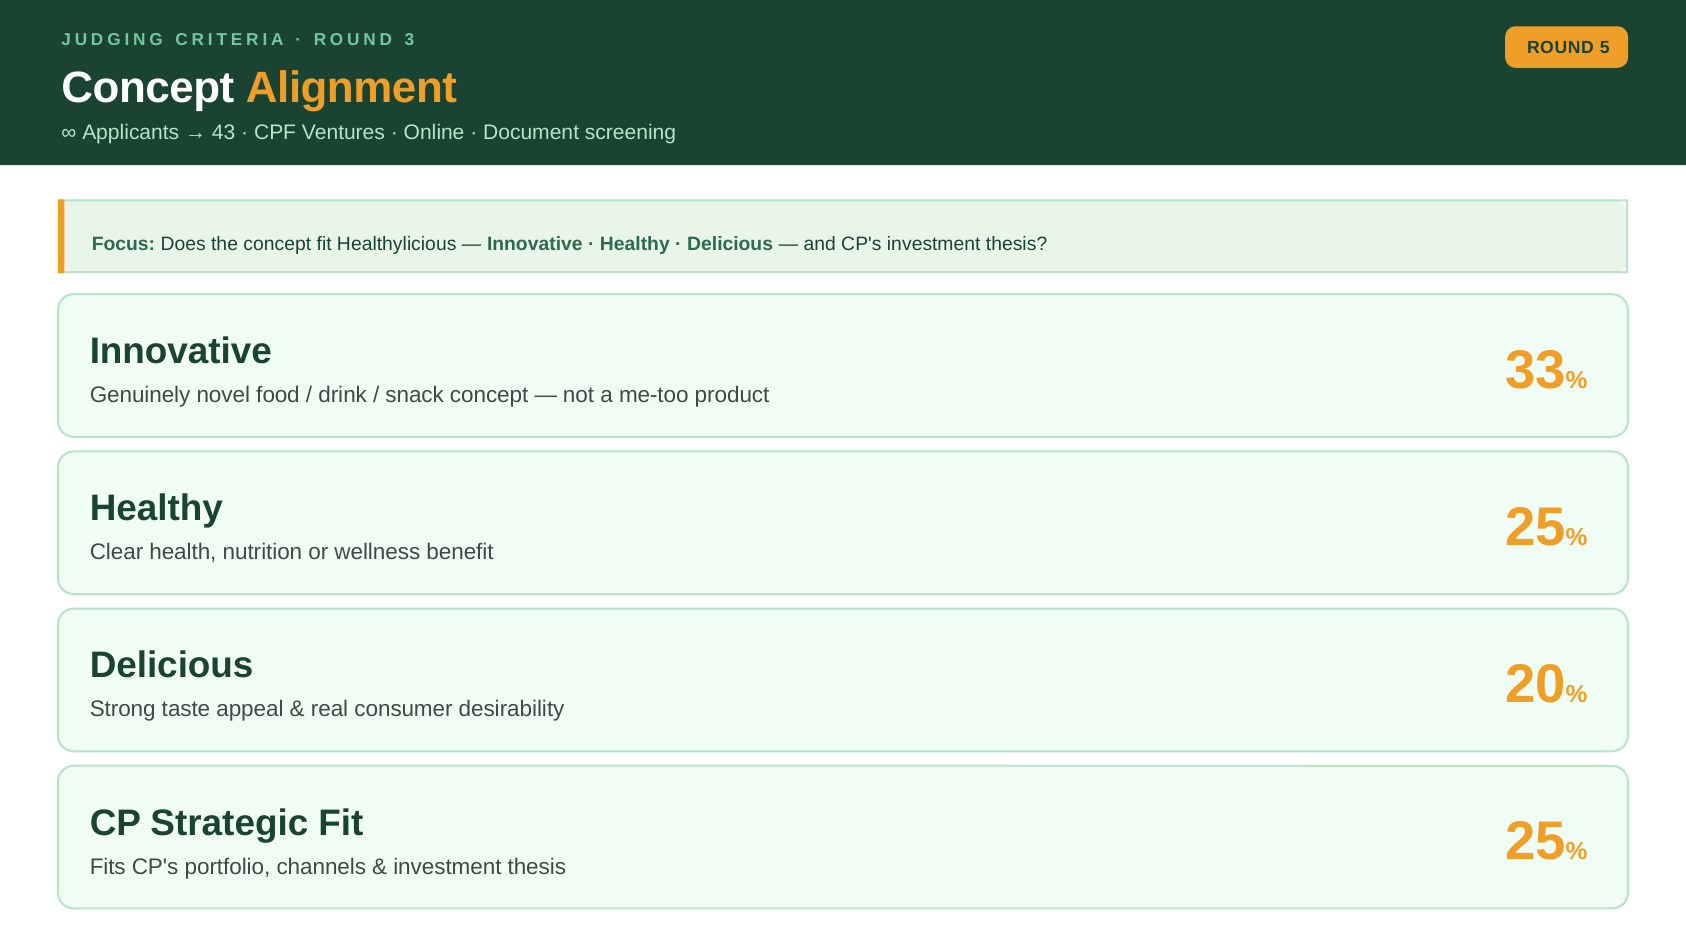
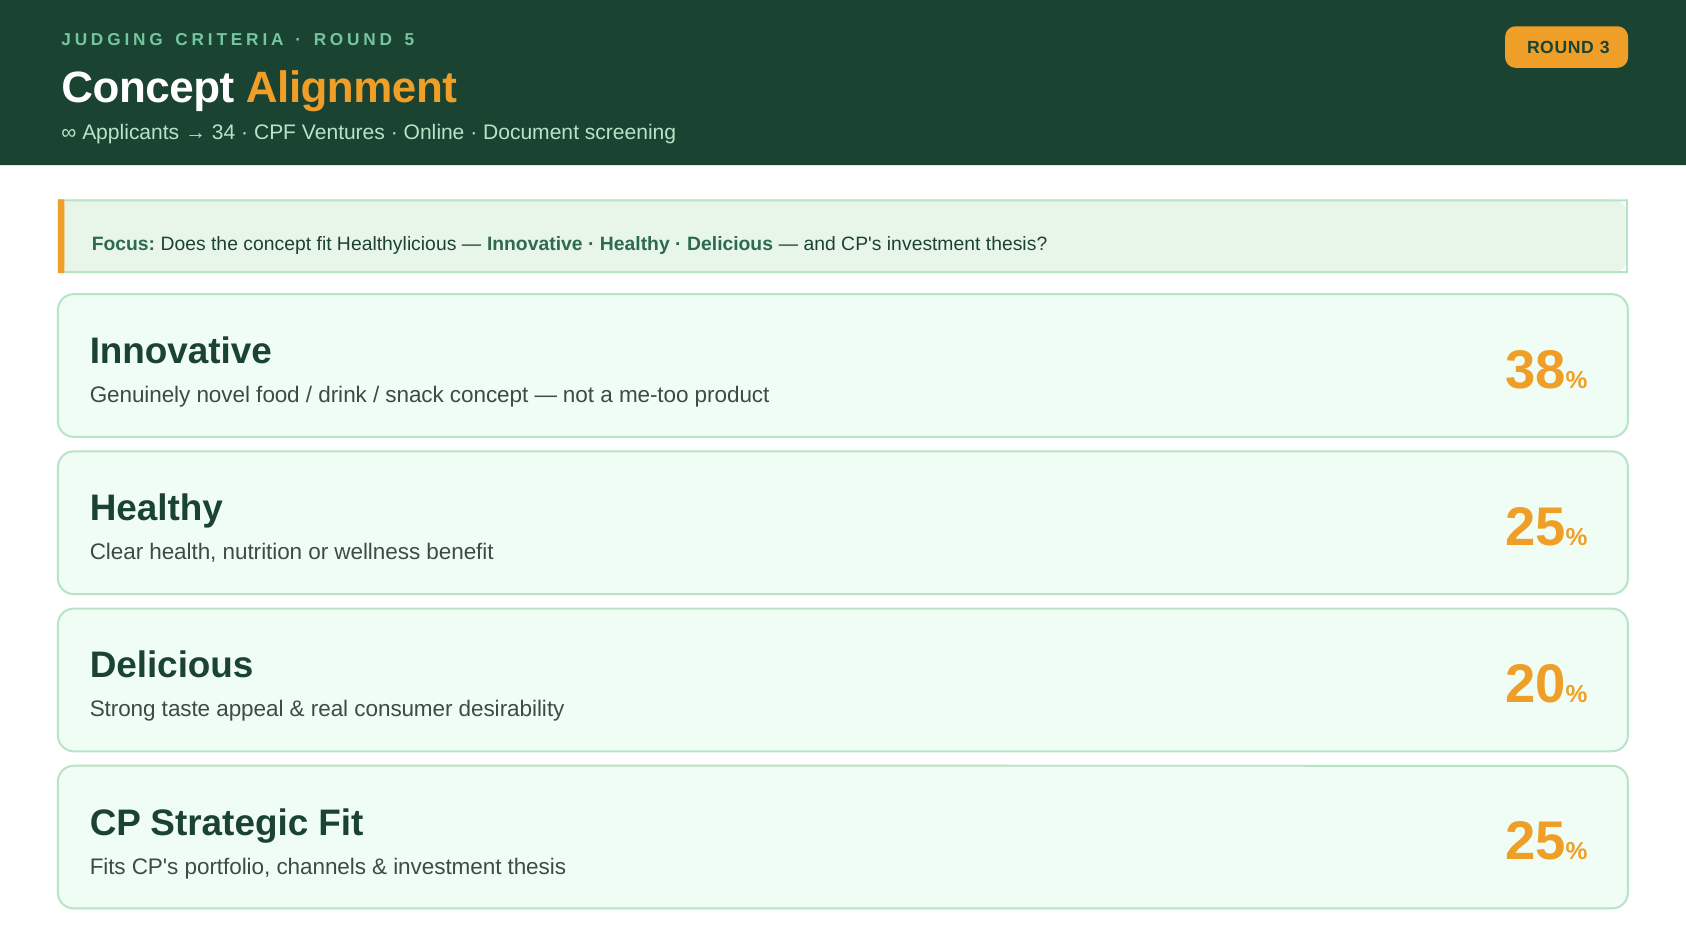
3: 3 -> 5
5: 5 -> 3
43: 43 -> 34
33: 33 -> 38
